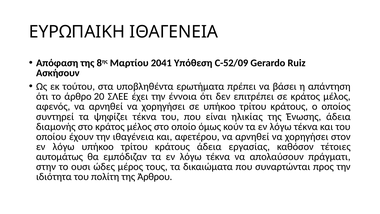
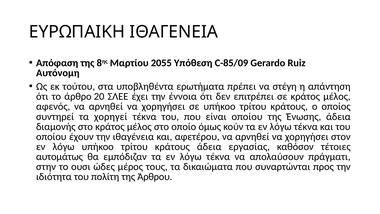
2041: 2041 -> 2055
C-52/09: C-52/09 -> C-85/09
Ασκήσουν: Ασκήσουν -> Αυτόνομη
βάσει: βάσει -> στέγη
ψηφίζει: ψηφίζει -> χορηγεί
είναι ηλικίας: ηλικίας -> οποίου
